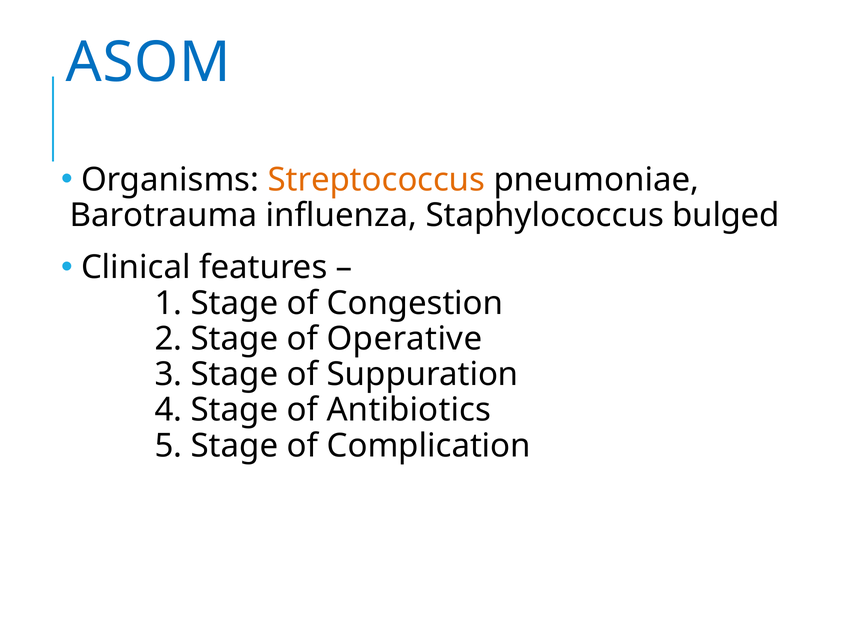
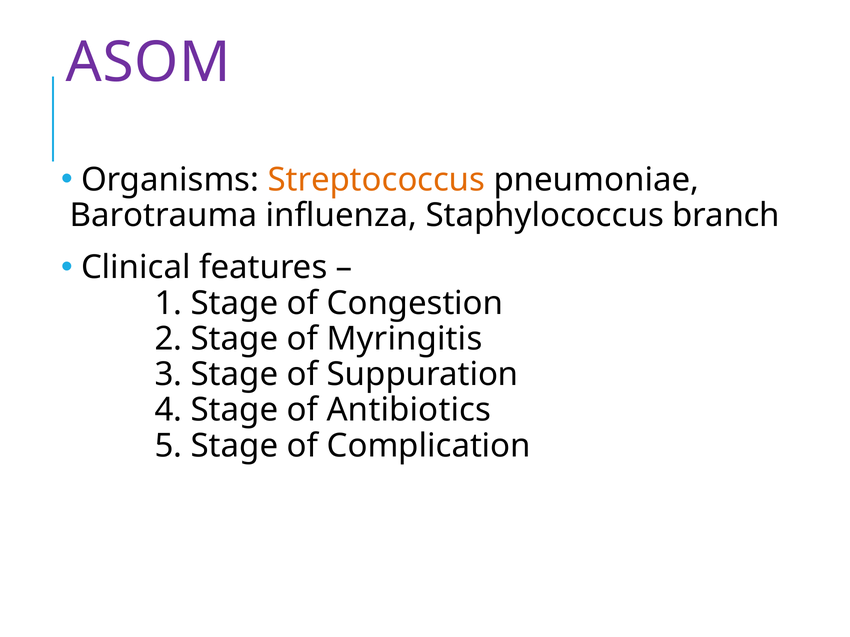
ASOM colour: blue -> purple
bulged: bulged -> branch
Operative: Operative -> Myringitis
